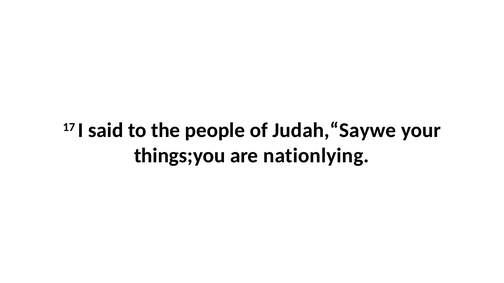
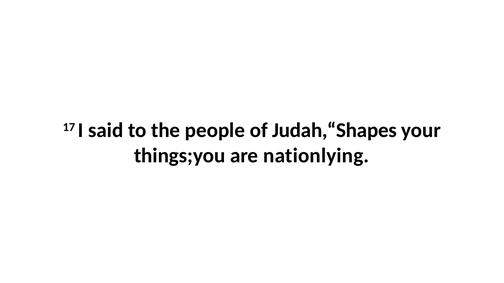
Judah,“Saywe: Judah,“Saywe -> Judah,“Shapes
